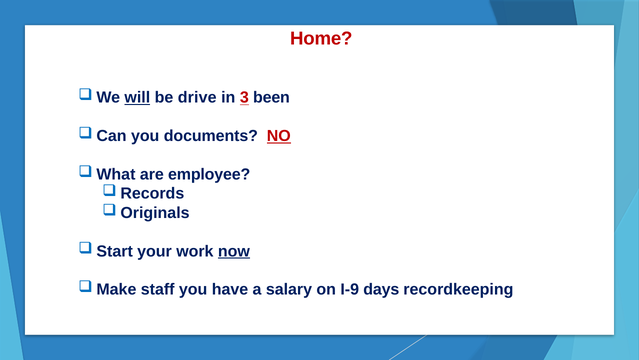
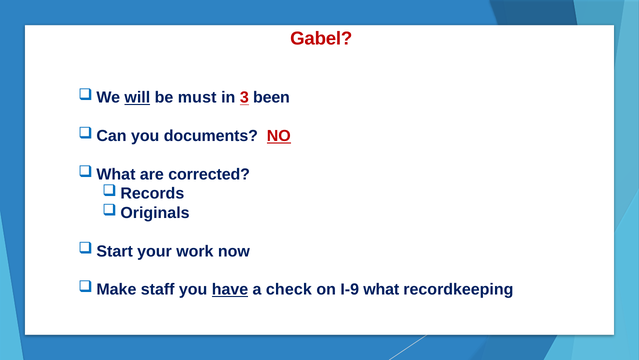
Home: Home -> Gabel
drive: drive -> must
employee: employee -> corrected
now underline: present -> none
have underline: none -> present
salary: salary -> check
days: days -> what
